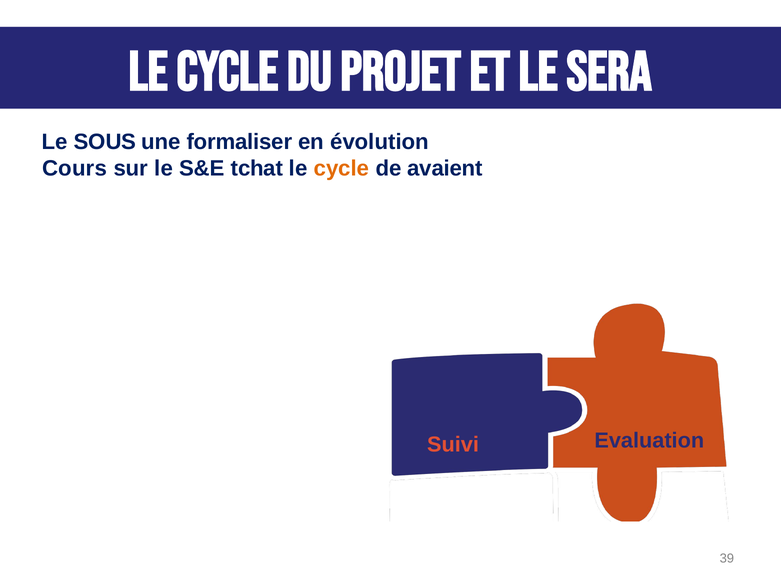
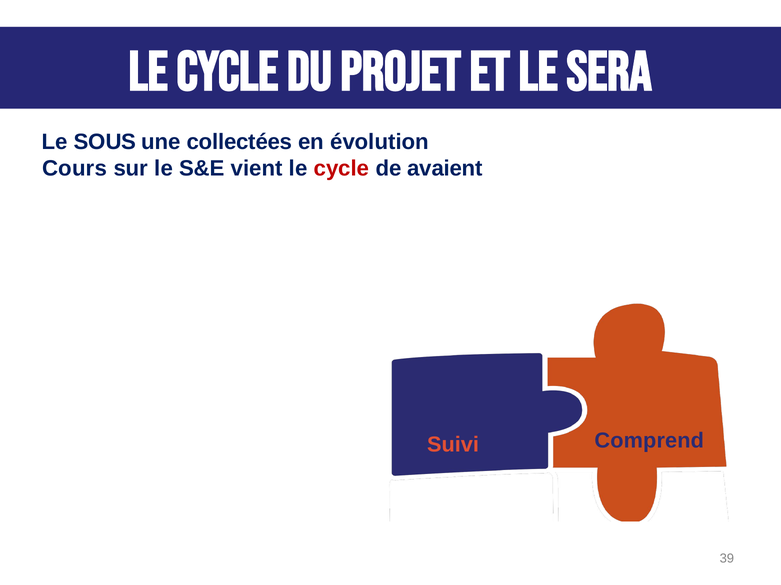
formaliser: formaliser -> collectées
tchat: tchat -> vient
cycle at (342, 169) colour: orange -> red
Evaluation: Evaluation -> Comprend
